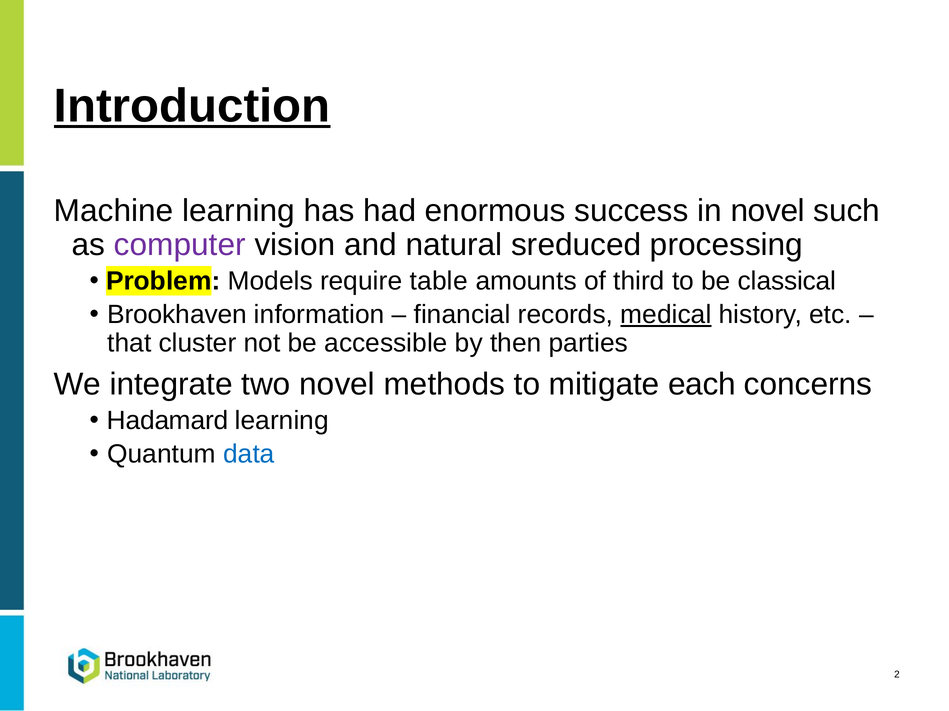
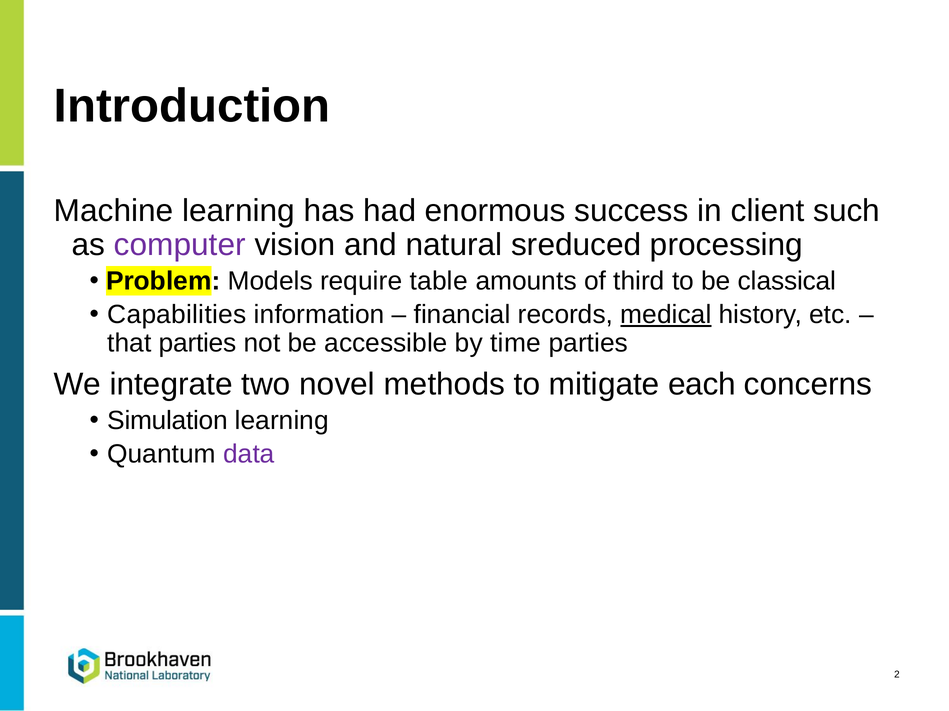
Introduction underline: present -> none
in novel: novel -> client
Brookhaven: Brookhaven -> Capabilities
that cluster: cluster -> parties
then: then -> time
Hadamard: Hadamard -> Simulation
data colour: blue -> purple
